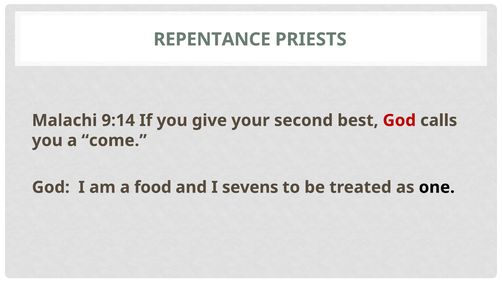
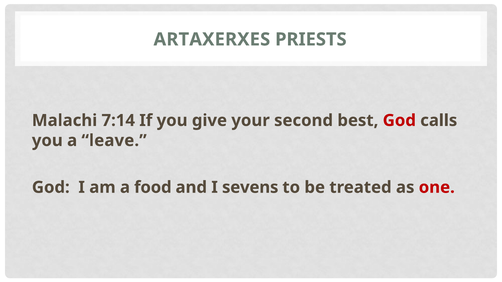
REPENTANCE: REPENTANCE -> ARTAXERXES
9:14: 9:14 -> 7:14
come: come -> leave
one colour: black -> red
